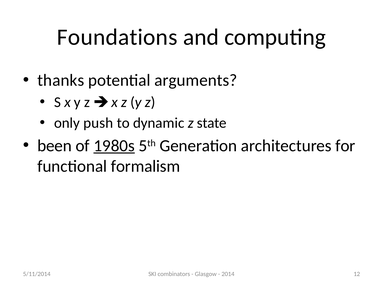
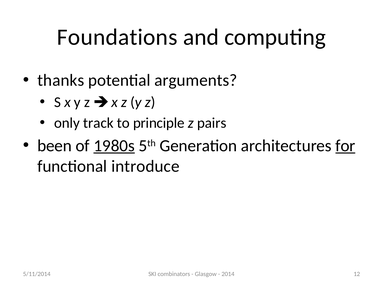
push: push -> track
dynamic: dynamic -> principle
state: state -> pairs
for underline: none -> present
formalism: formalism -> introduce
